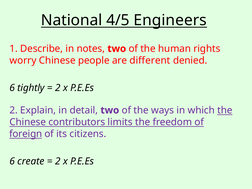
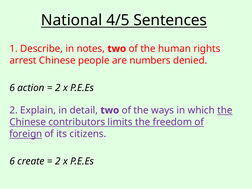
Engineers: Engineers -> Sentences
worry: worry -> arrest
different: different -> numbers
tightly: tightly -> action
